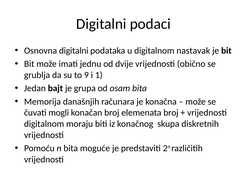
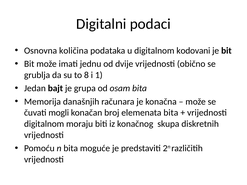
Osnovna digitalni: digitalni -> količina
nastavak: nastavak -> kodovani
9: 9 -> 8
elemenata broj: broj -> bita
